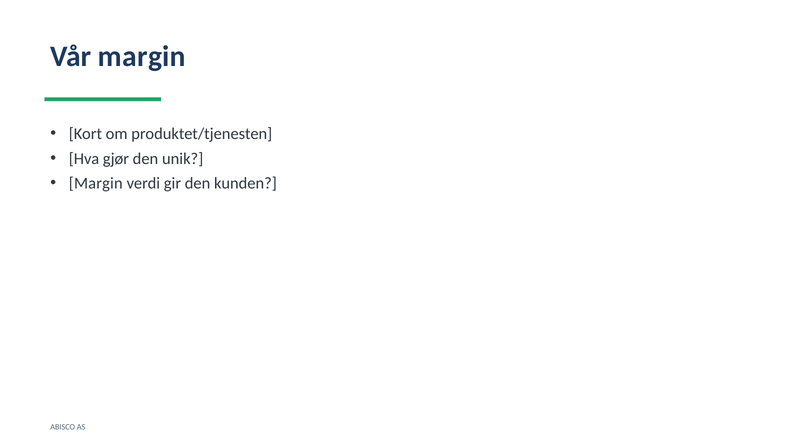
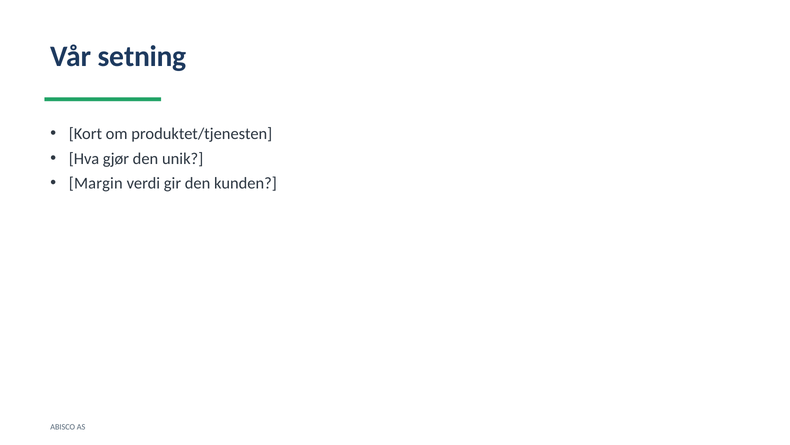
Vår margin: margin -> setning
